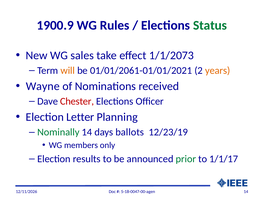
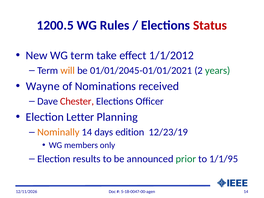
1900.9: 1900.9 -> 1200.5
Status colour: green -> red
WG sales: sales -> term
1/1/2073: 1/1/2073 -> 1/1/2012
01/01/2061-01/01/2021: 01/01/2061-01/01/2021 -> 01/01/2045-01/01/2021
years colour: orange -> green
Nominally colour: green -> orange
ballots: ballots -> edition
1/1/17: 1/1/17 -> 1/1/95
